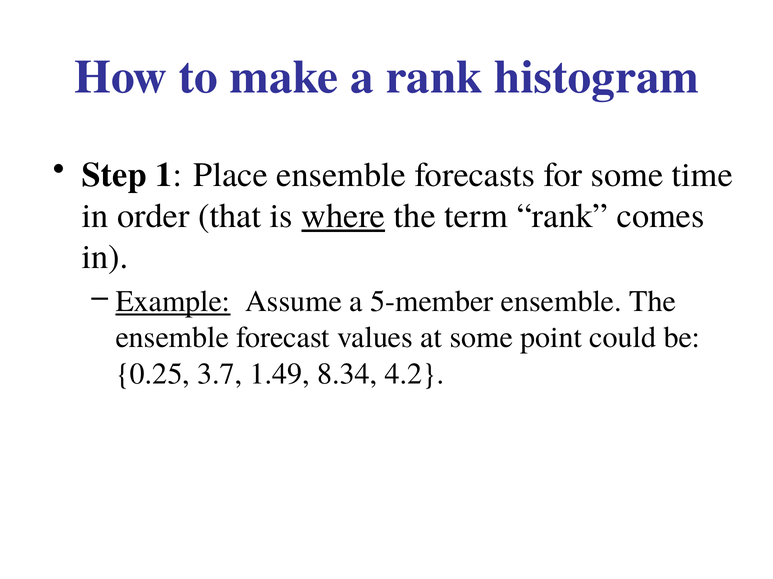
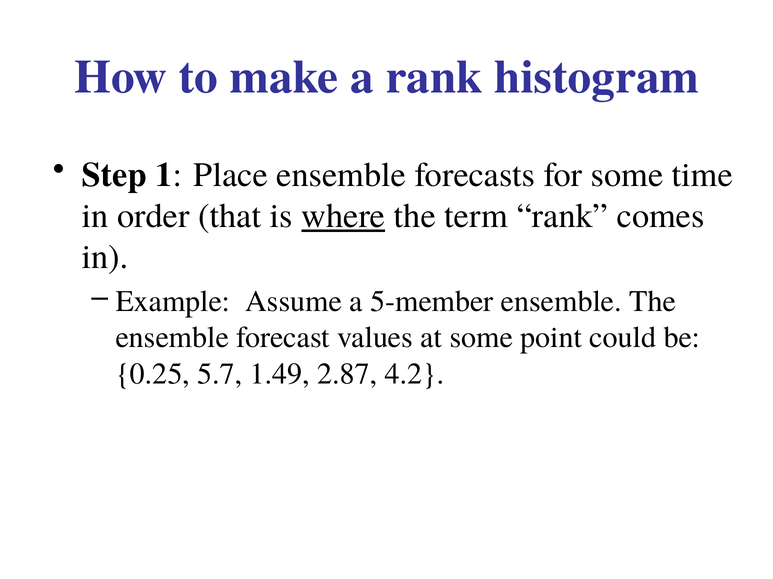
Example underline: present -> none
3.7: 3.7 -> 5.7
8.34: 8.34 -> 2.87
